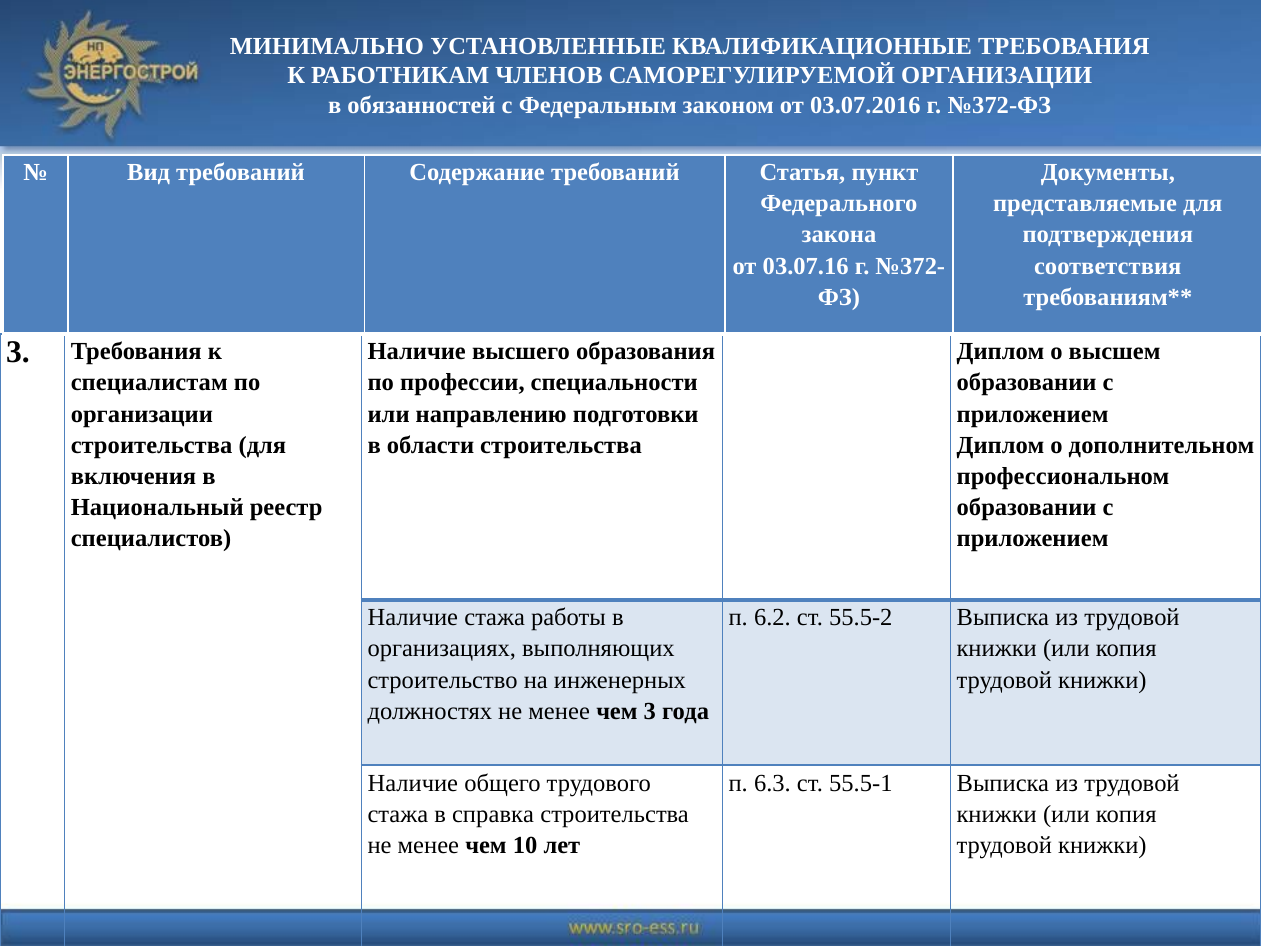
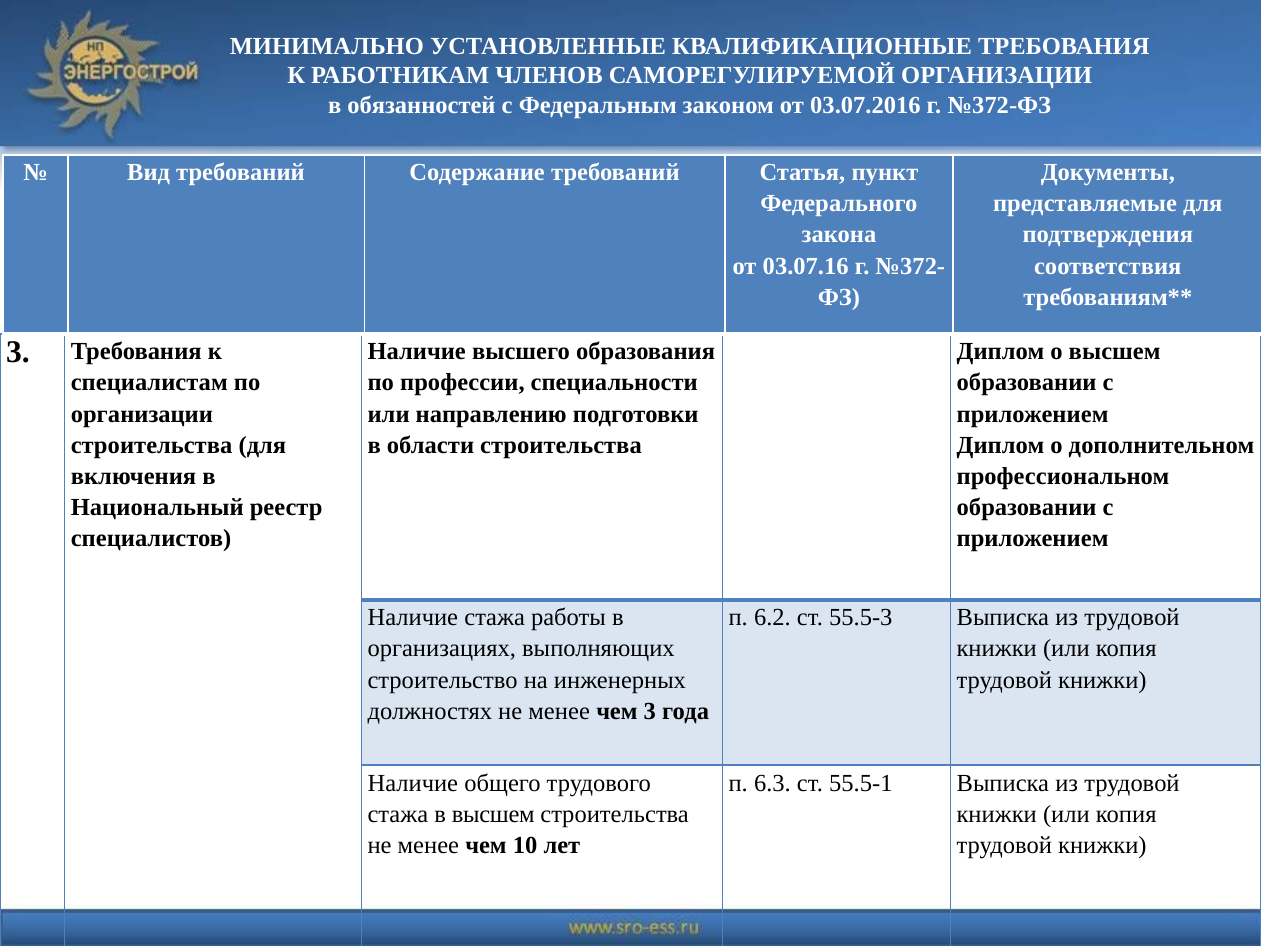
55.5-2: 55.5-2 -> 55.5-3
в справка: справка -> высшем
